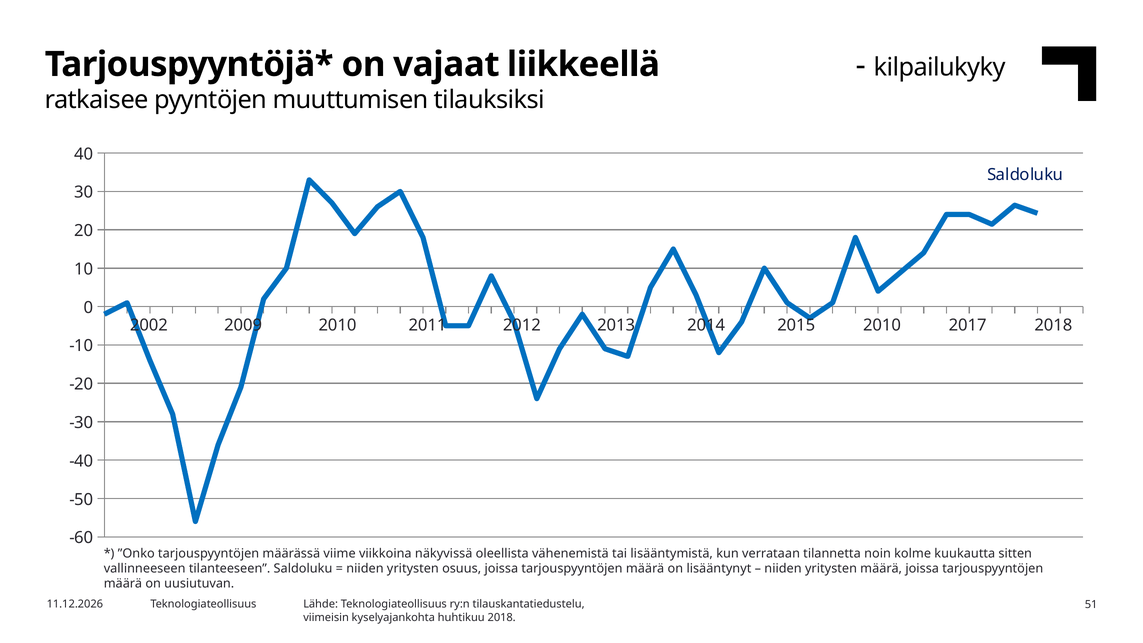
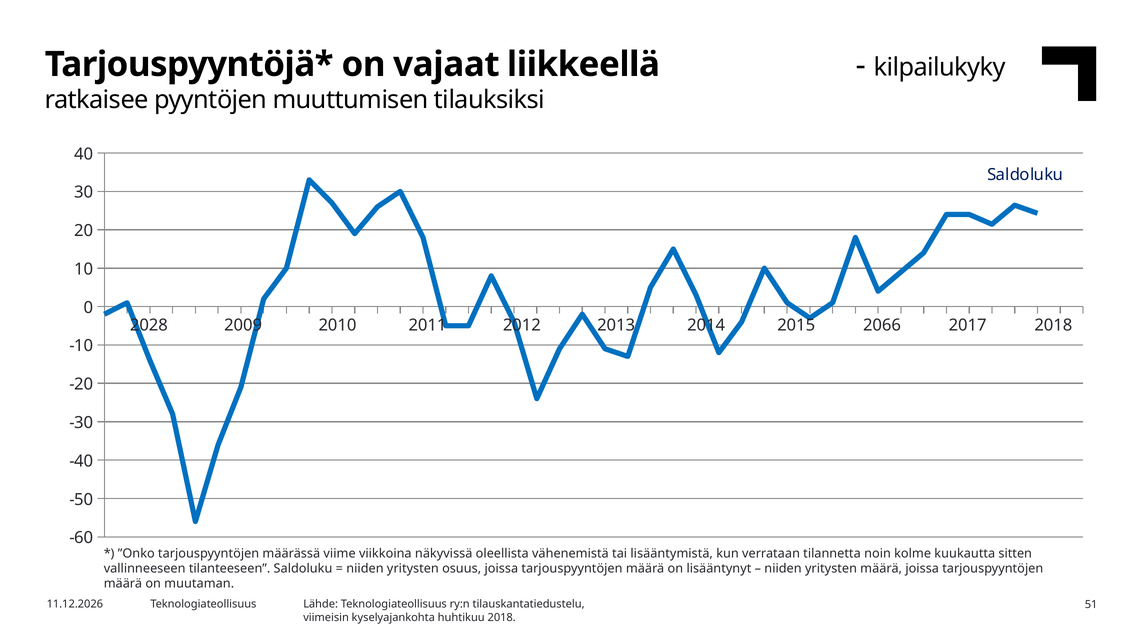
2002: 2002 -> 2028
2015 2010: 2010 -> 2066
uusiutuvan: uusiutuvan -> muutaman
